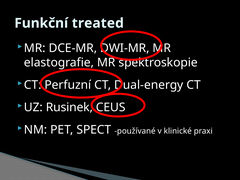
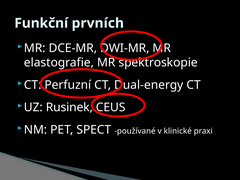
treated: treated -> prvních
